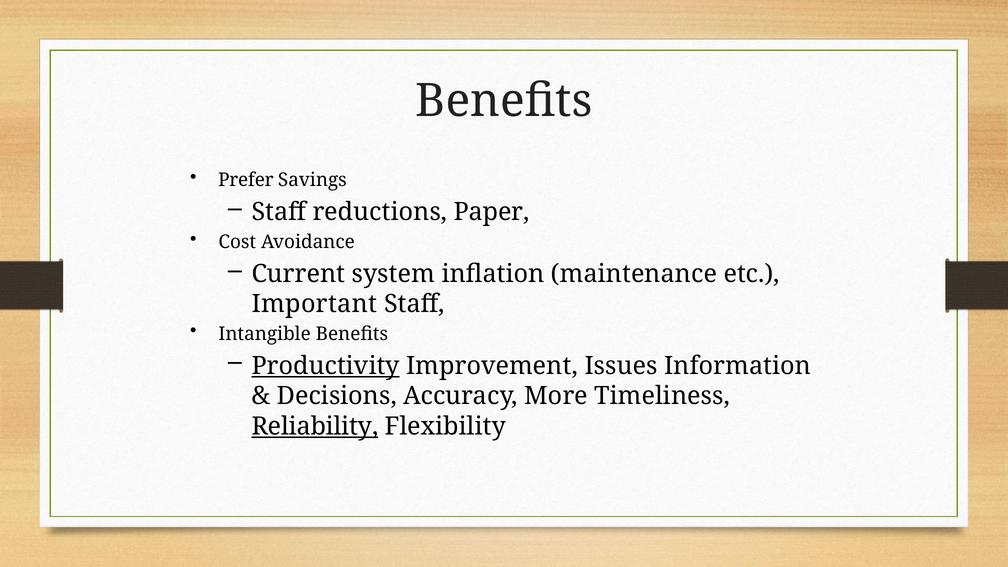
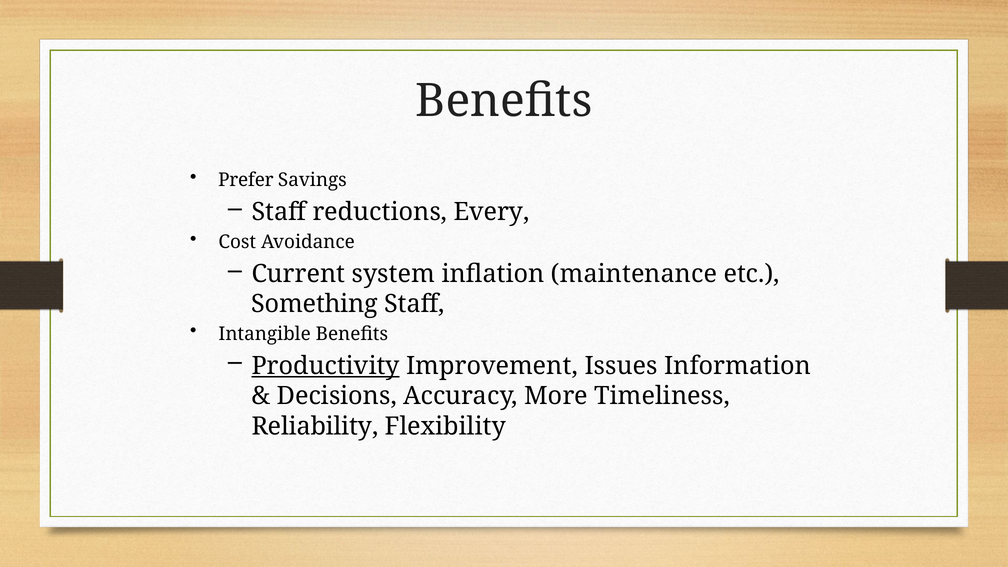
Paper: Paper -> Every
Important: Important -> Something
Reliability underline: present -> none
